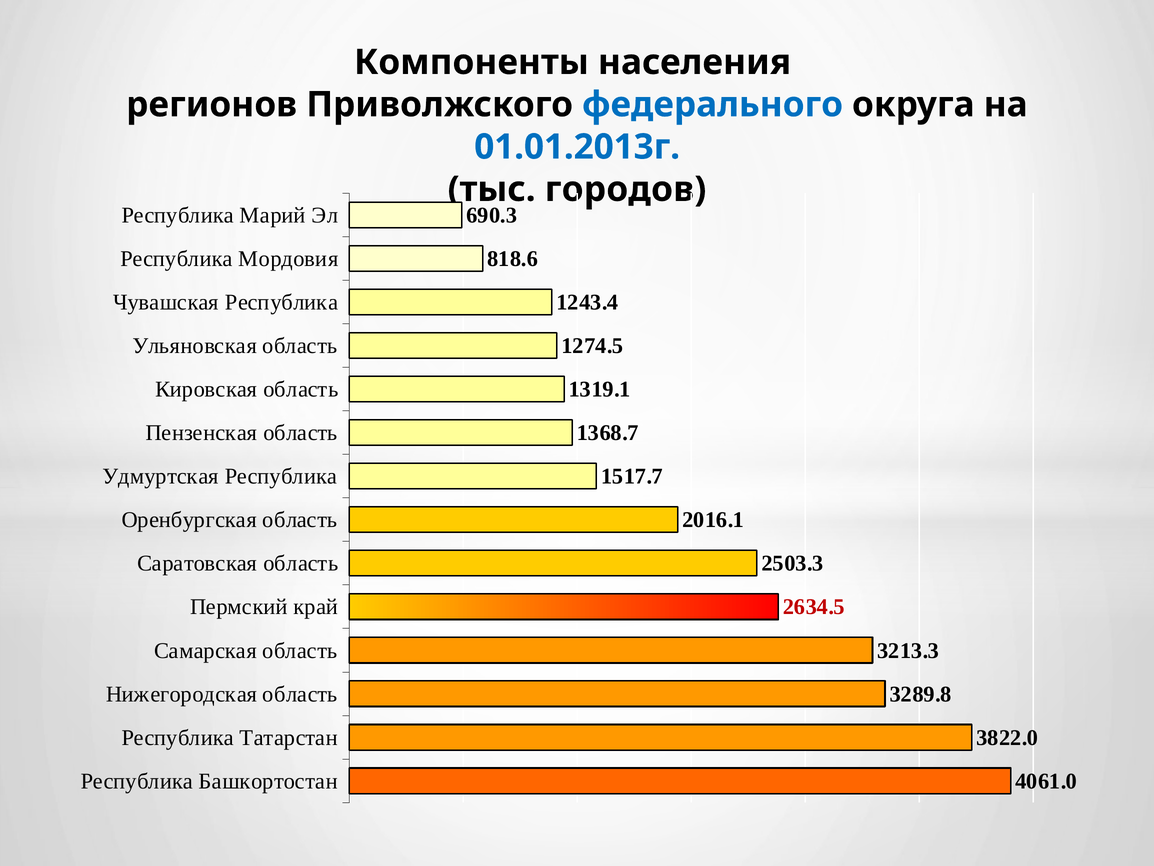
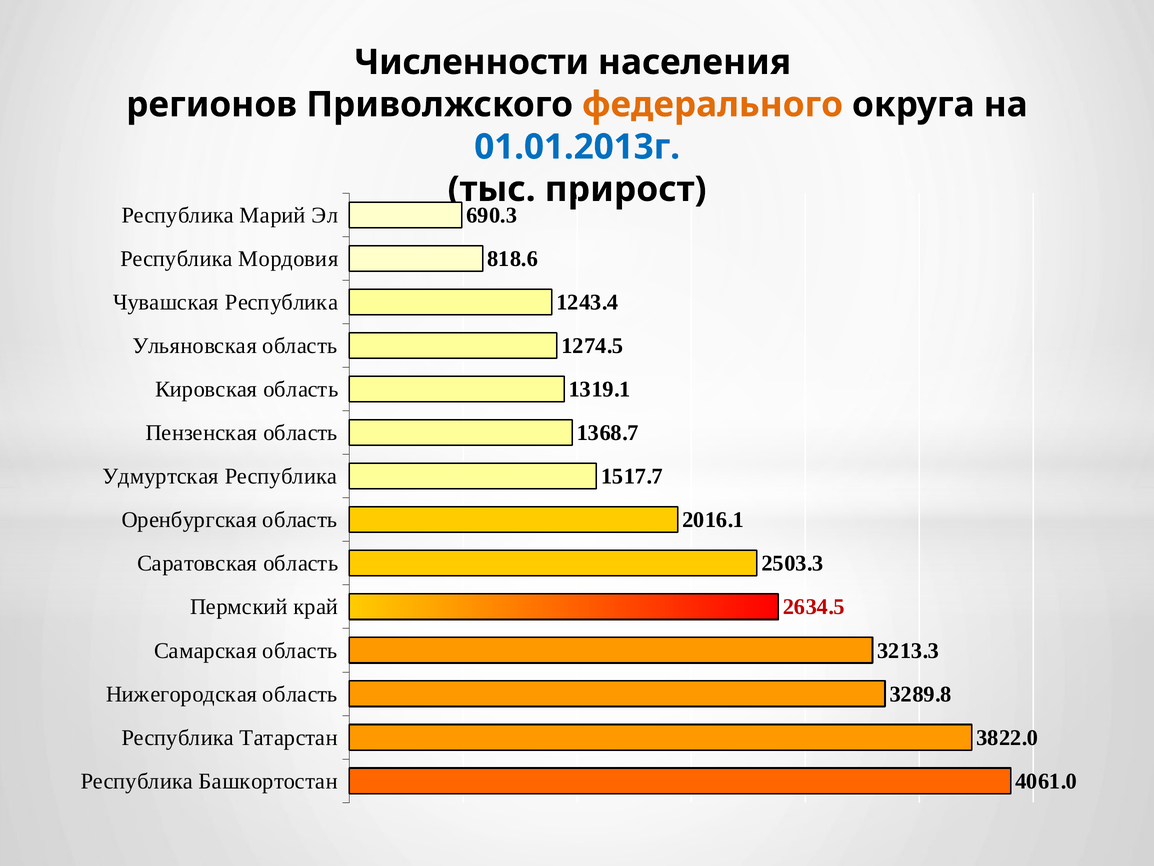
Компоненты: Компоненты -> Численности
федерального colour: blue -> orange
городов: городов -> прирост
